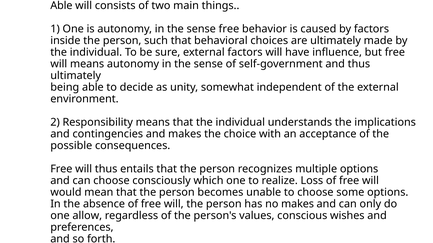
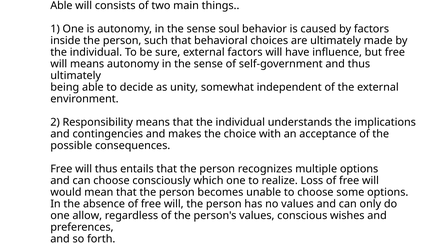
sense free: free -> soul
no makes: makes -> values
